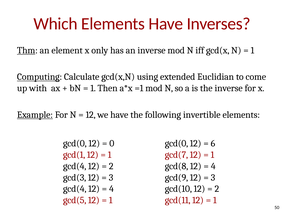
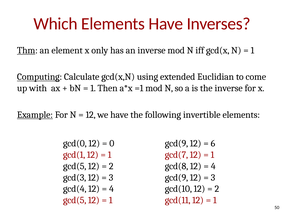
gcd(0 at (177, 143): gcd(0 -> gcd(9
gcd(4 at (75, 166): gcd(4 -> gcd(5
